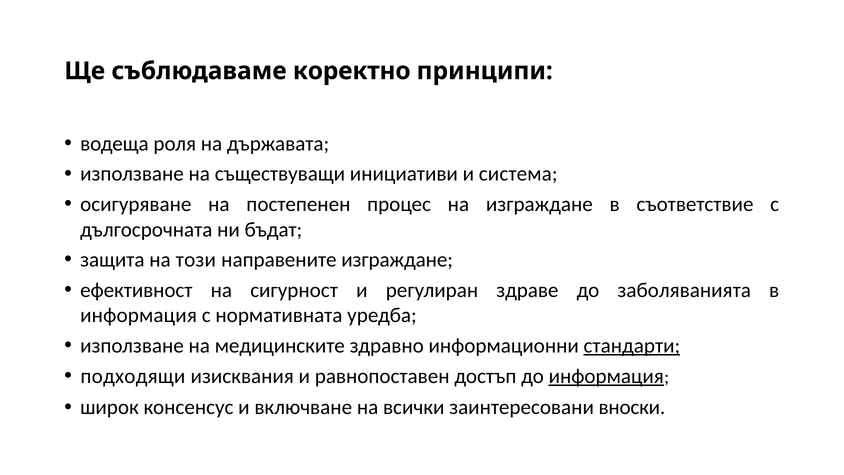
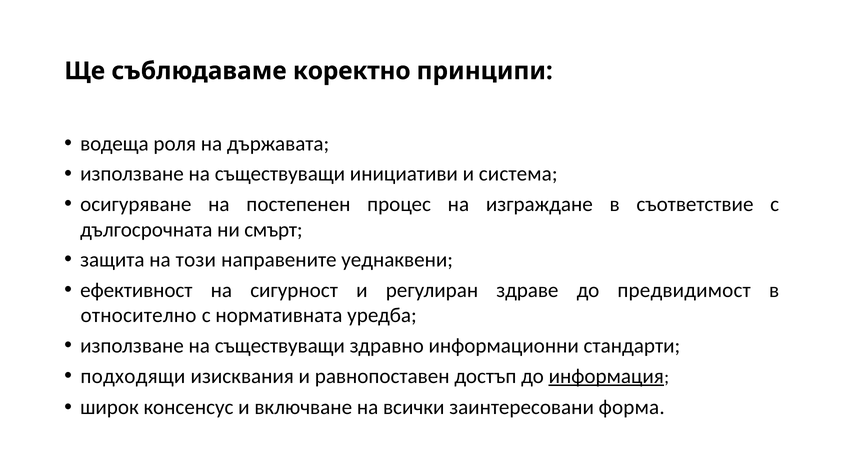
бъдат: бъдат -> смърт
направените изграждане: изграждане -> уеднаквени
заболяванията: заболяванията -> предвидимост
информация at (139, 315): информация -> относително
медицинските at (280, 346): медицинските -> съществуващи
стандарти underline: present -> none
вноски: вноски -> форма
